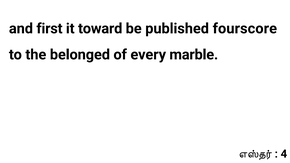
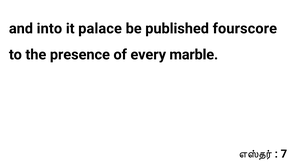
first: first -> into
toward: toward -> palace
belonged: belonged -> presence
4: 4 -> 7
